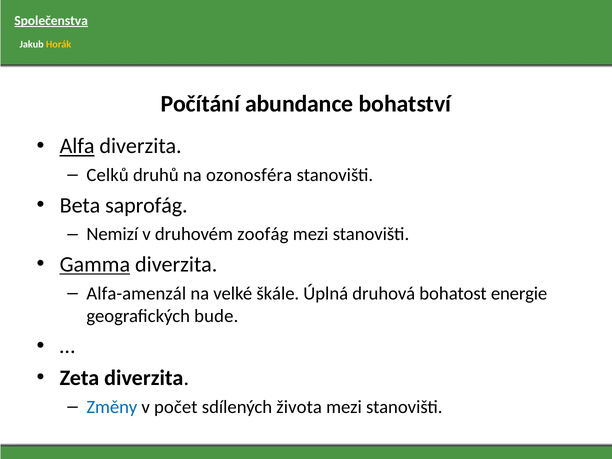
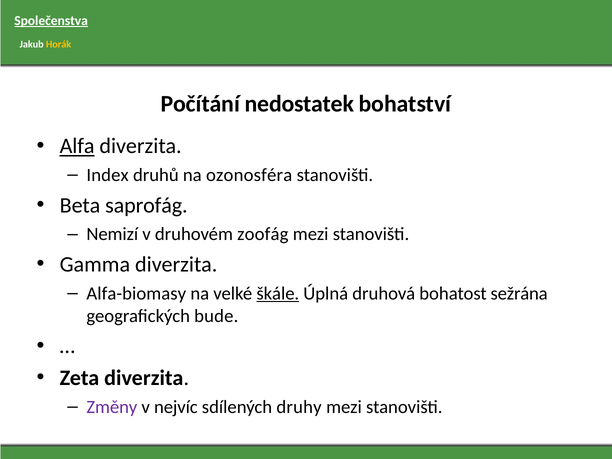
abundance: abundance -> nedostatek
Celků: Celků -> Index
Gamma underline: present -> none
Alfa-amenzál: Alfa-amenzál -> Alfa-biomasy
škále underline: none -> present
energie: energie -> sežrána
Změny colour: blue -> purple
počet: počet -> nejvíc
života: života -> druhy
